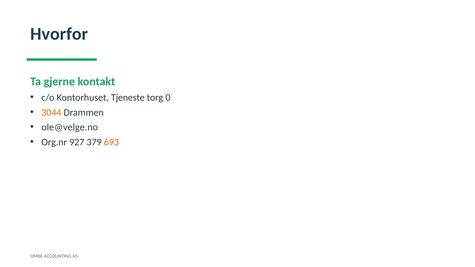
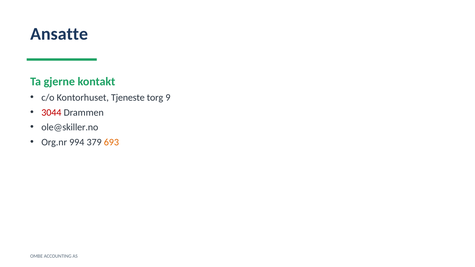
Hvorfor: Hvorfor -> Ansatte
0: 0 -> 9
3044 colour: orange -> red
ole@velge.no: ole@velge.no -> ole@skiller.no
927: 927 -> 994
